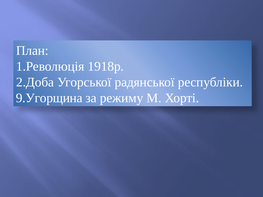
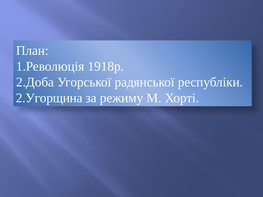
9.Угорщина: 9.Угорщина -> 2.Угорщина
